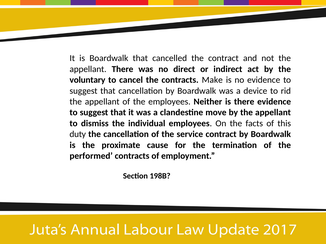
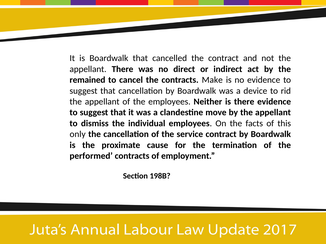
voluntary: voluntary -> remained
duty: duty -> only
